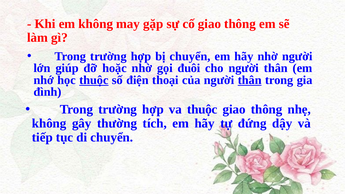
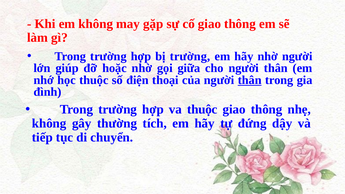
bị chuyển: chuyển -> trường
đuôi: đuôi -> giữa
thuộc at (94, 80) underline: present -> none
